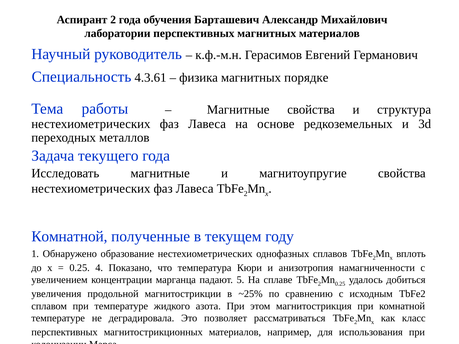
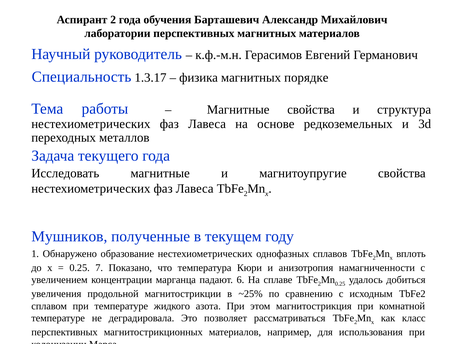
4.3.61: 4.3.61 -> 1.3.17
Комнатной at (69, 237): Комнатной -> Мушников
4: 4 -> 7
5: 5 -> 6
